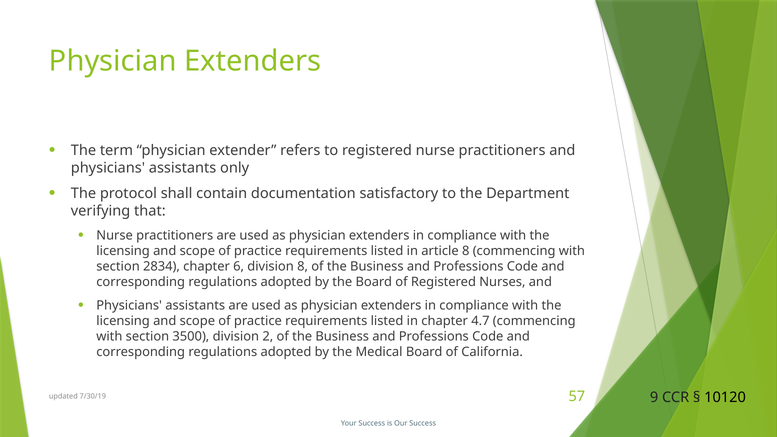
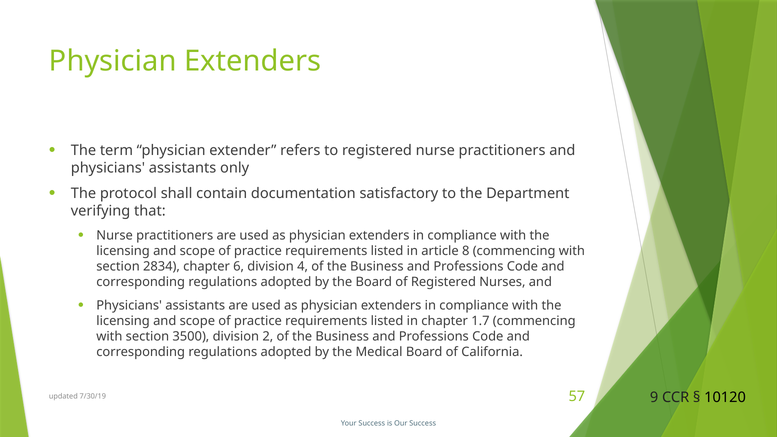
division 8: 8 -> 4
4.7: 4.7 -> 1.7
